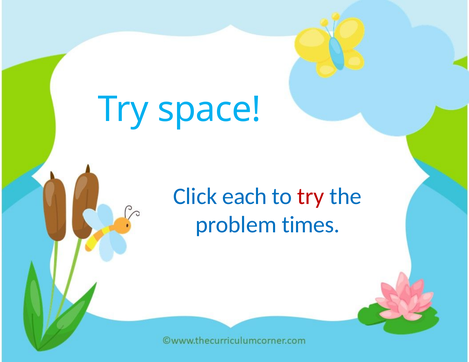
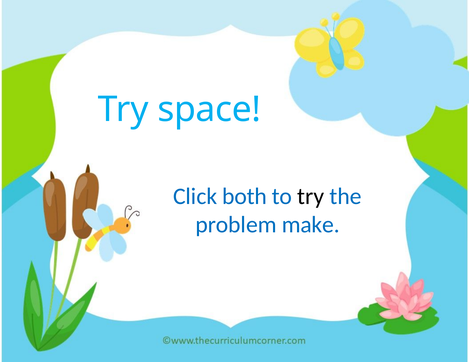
each: each -> both
try at (311, 196) colour: red -> black
times: times -> make
